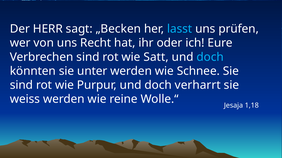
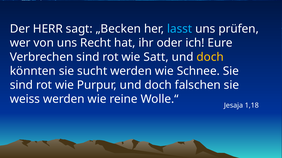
doch at (210, 57) colour: light blue -> yellow
unter: unter -> sucht
verharrt: verharrt -> falschen
